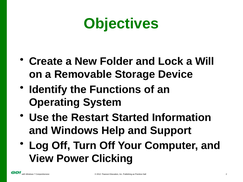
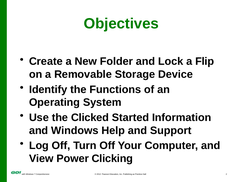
Will: Will -> Flip
Restart: Restart -> Clicked
